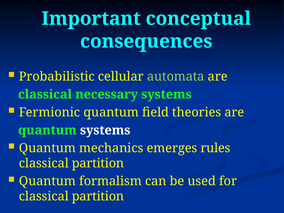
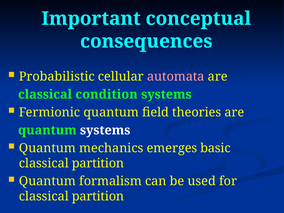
automata colour: light green -> pink
necessary: necessary -> condition
rules: rules -> basic
